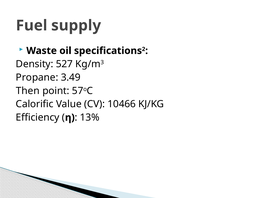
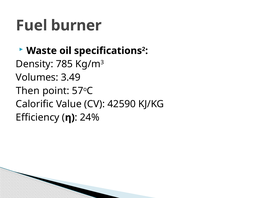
supply: supply -> burner
527: 527 -> 785
Propane: Propane -> Volumes
10466: 10466 -> 42590
13%: 13% -> 24%
